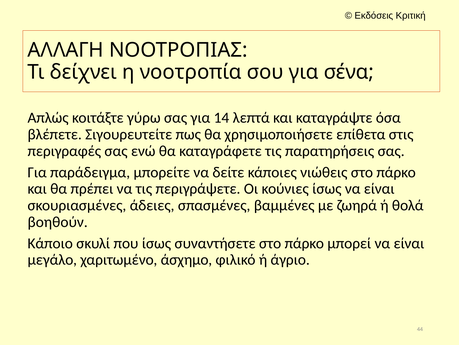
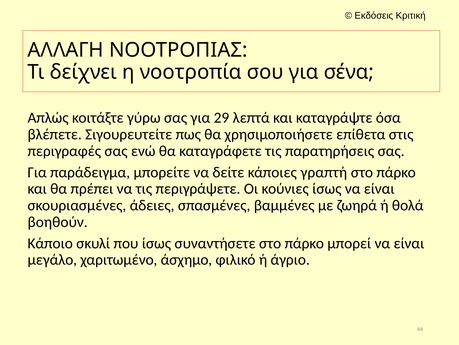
14: 14 -> 29
νιώθεις: νιώθεις -> γραπτή
